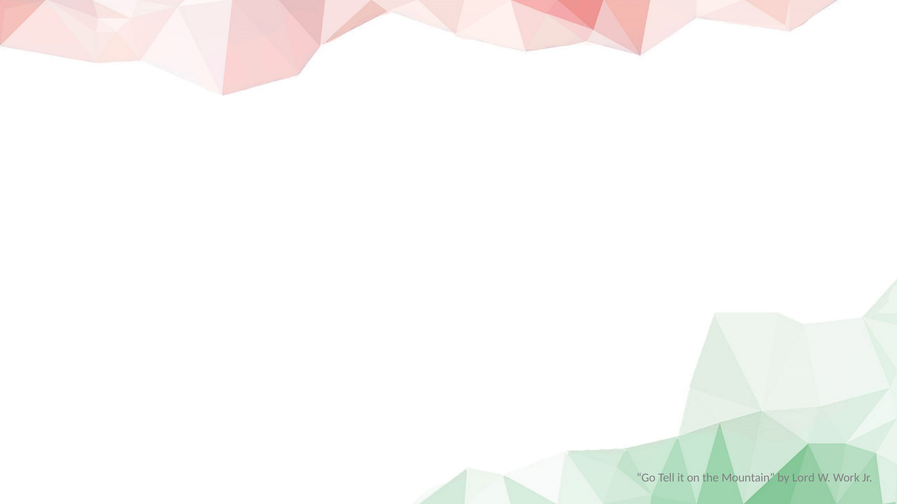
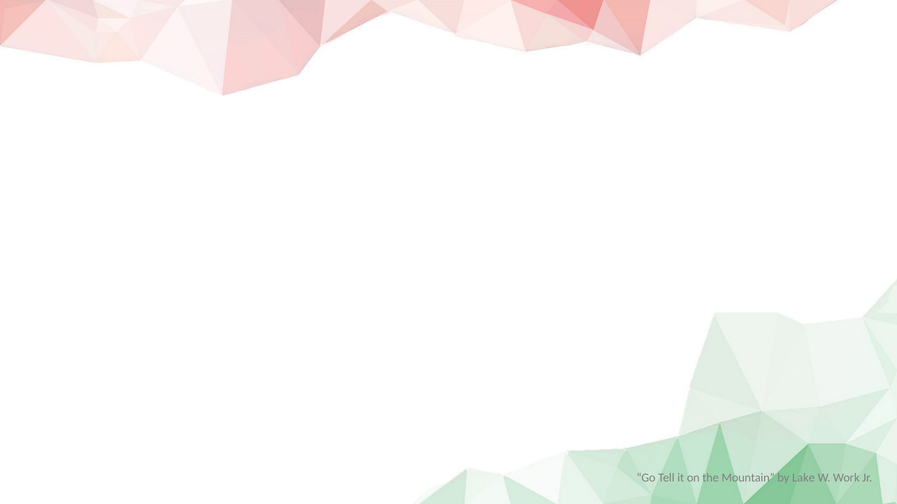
Lord: Lord -> Lake
